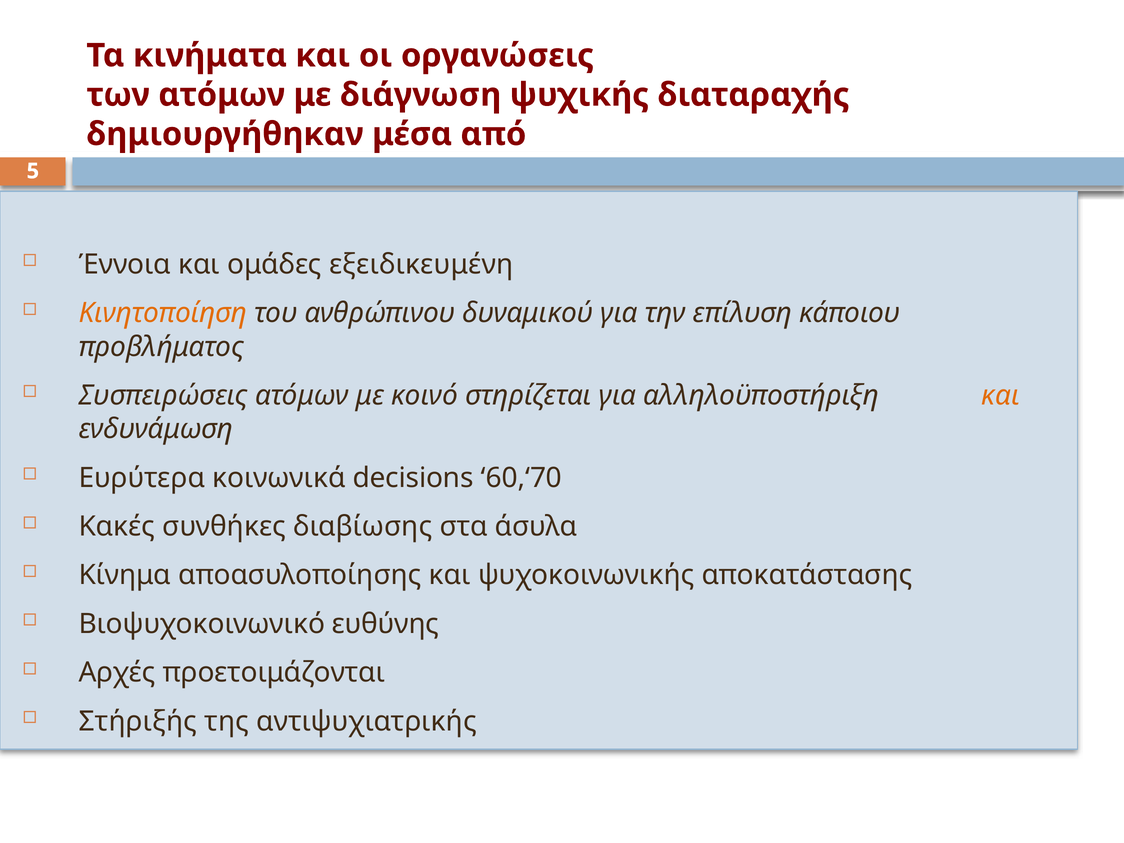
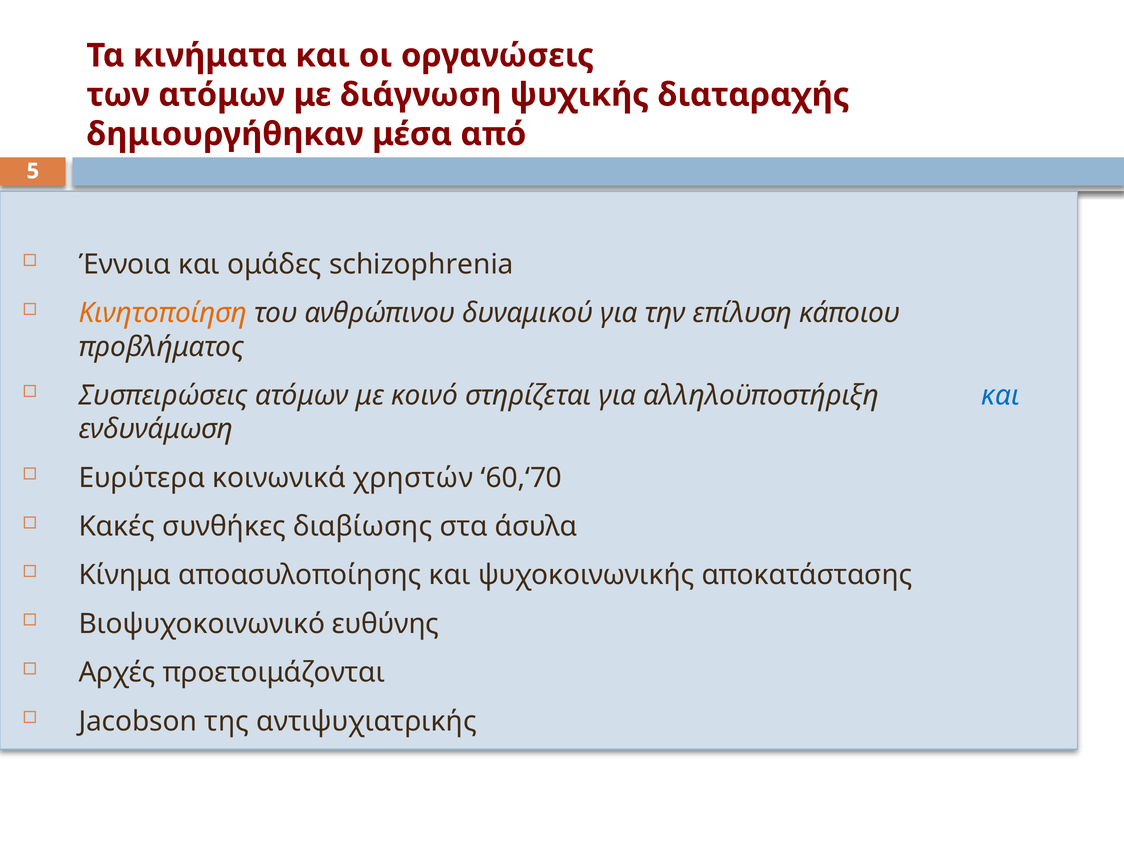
εξειδικευμένη: εξειδικευμένη -> schizophrenia
και at (1001, 395) colour: orange -> blue
decisions: decisions -> χρηστών
Στήριξής: Στήριξής -> Jacobson
